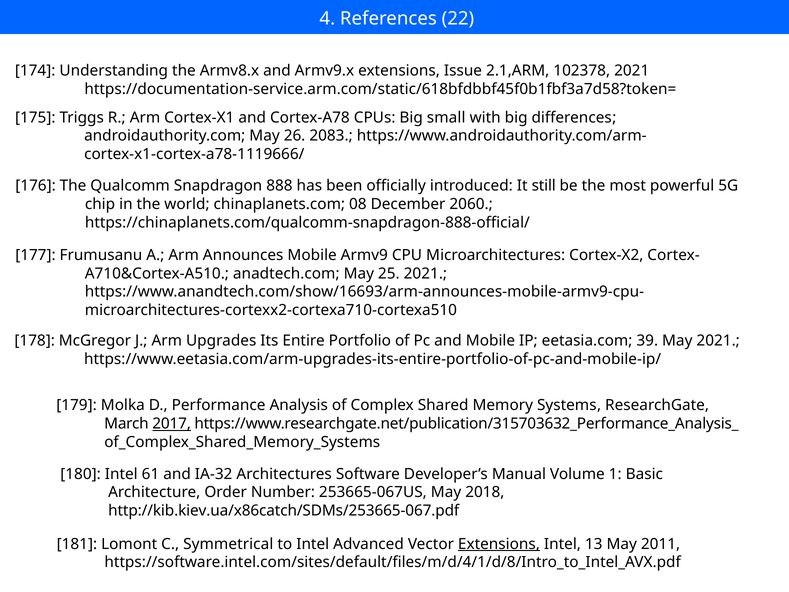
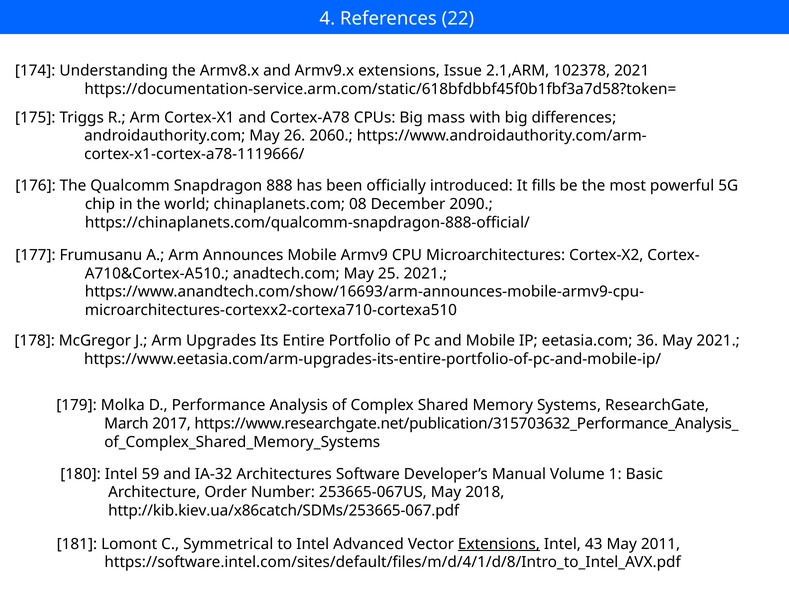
small: small -> mass
2083: 2083 -> 2060
still: still -> fills
2060: 2060 -> 2090
39: 39 -> 36
2017 underline: present -> none
61: 61 -> 59
13: 13 -> 43
